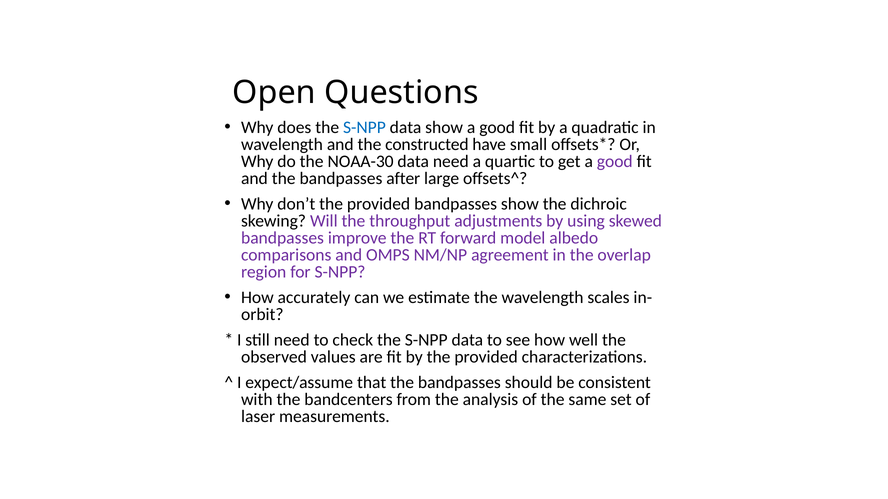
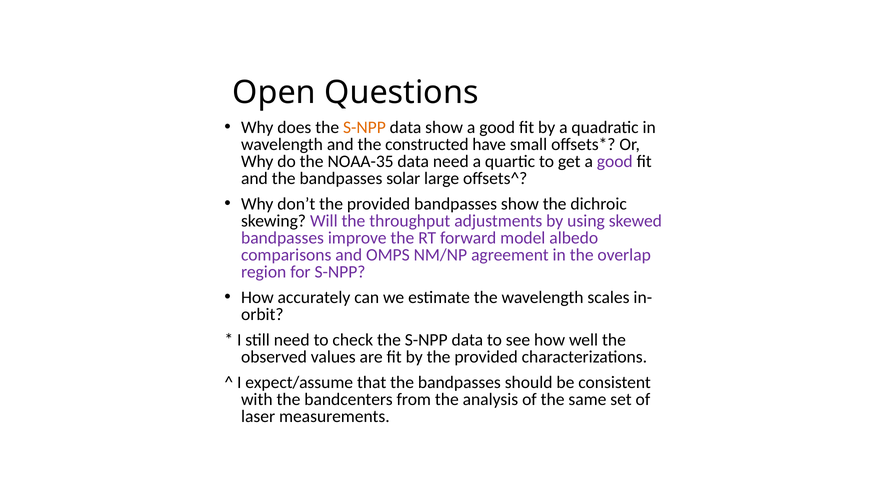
S-NPP at (364, 128) colour: blue -> orange
NOAA-30: NOAA-30 -> NOAA-35
after: after -> solar
